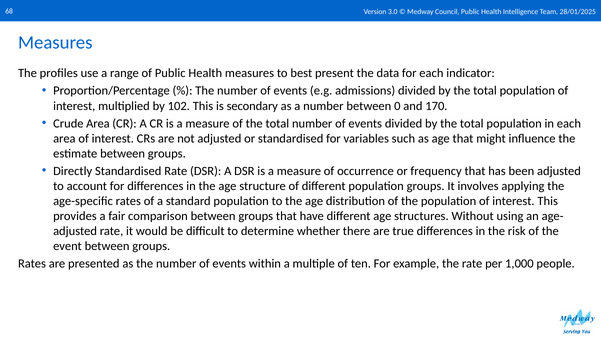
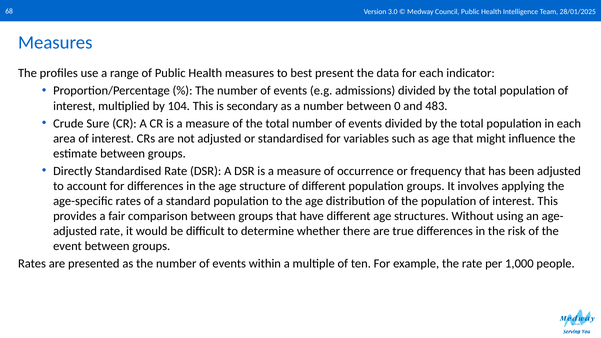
102: 102 -> 104
170: 170 -> 483
Crude Area: Area -> Sure
